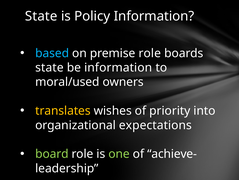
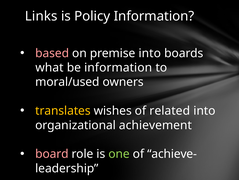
State at (41, 16): State -> Links
based colour: light blue -> pink
premise role: role -> into
state at (49, 67): state -> what
priority: priority -> related
expectations: expectations -> achievement
board colour: light green -> pink
